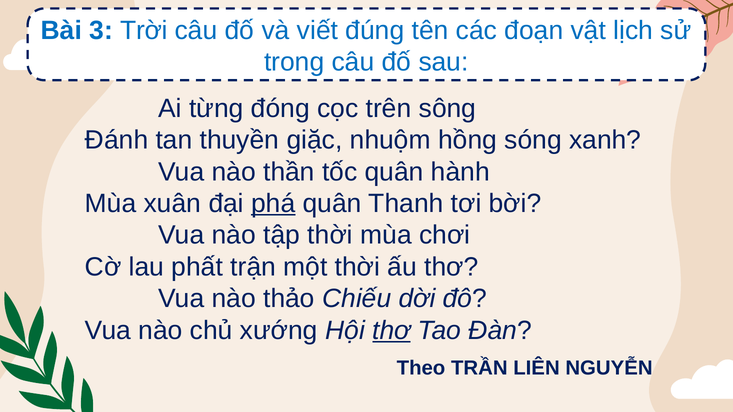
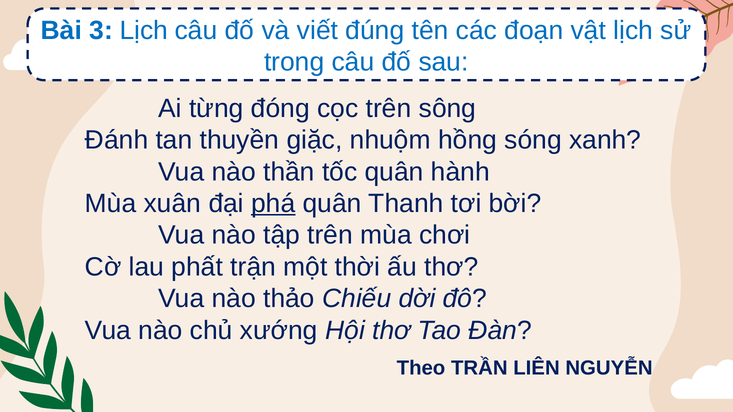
3 Trời: Trời -> Lịch
tập thời: thời -> trên
thơ at (391, 331) underline: present -> none
